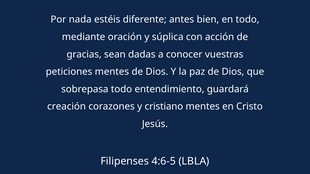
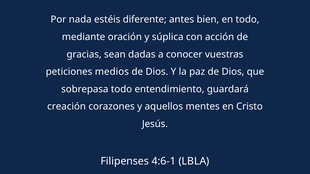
peticiones mentes: mentes -> medios
cristiano: cristiano -> aquellos
4:6-5: 4:6-5 -> 4:6-1
